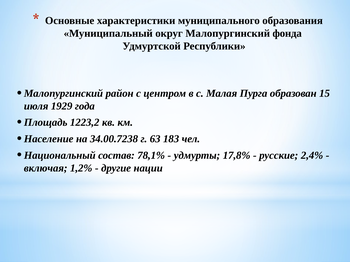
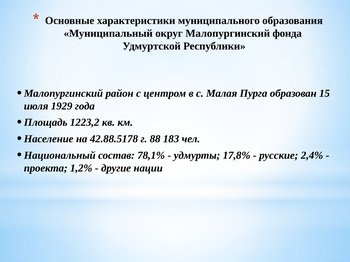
34.00.7238: 34.00.7238 -> 42.88.5178
63: 63 -> 88
включая: включая -> проекта
